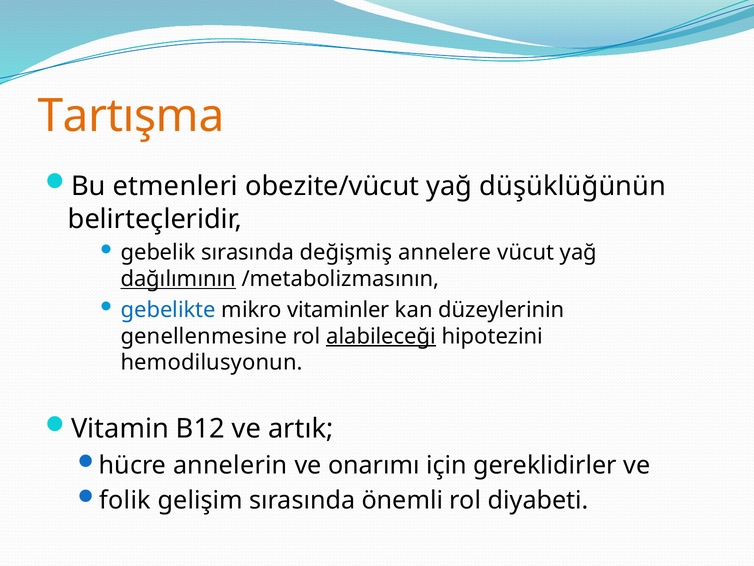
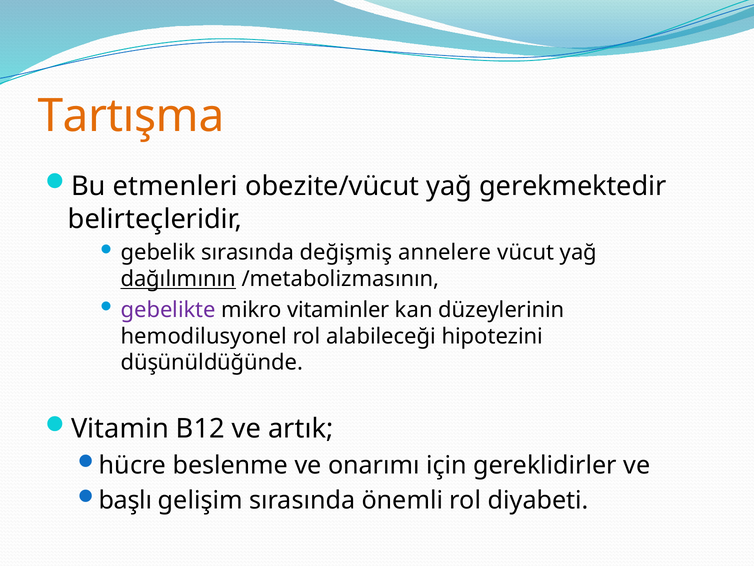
düşüklüğünün: düşüklüğünün -> gerekmektedir
gebelikte colour: blue -> purple
genellenmesine: genellenmesine -> hemodilusyonel
alabileceği underline: present -> none
hemodilusyonun: hemodilusyonun -> düşünüldüğünde
annelerin: annelerin -> beslenme
folik: folik -> başlı
